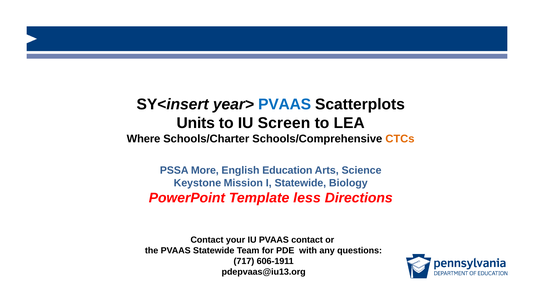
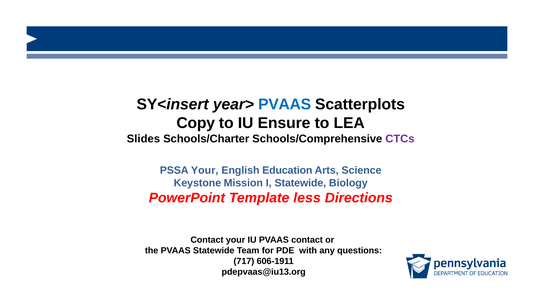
Units: Units -> Copy
Screen: Screen -> Ensure
Where: Where -> Slides
CTCs colour: orange -> purple
PSSA More: More -> Your
